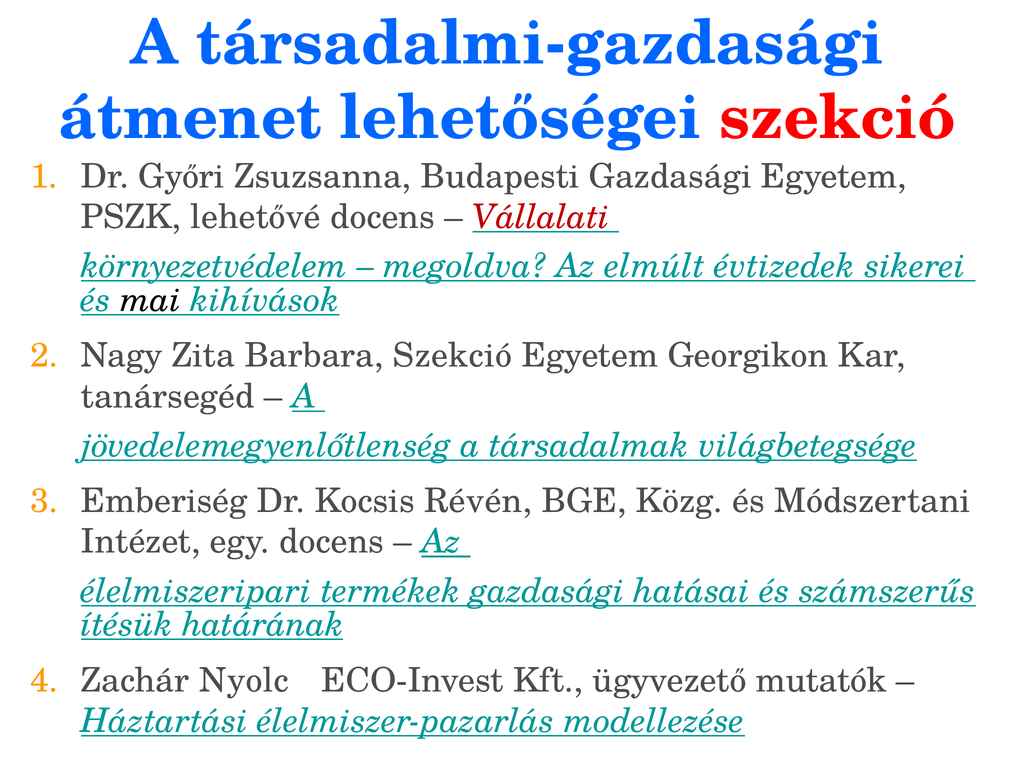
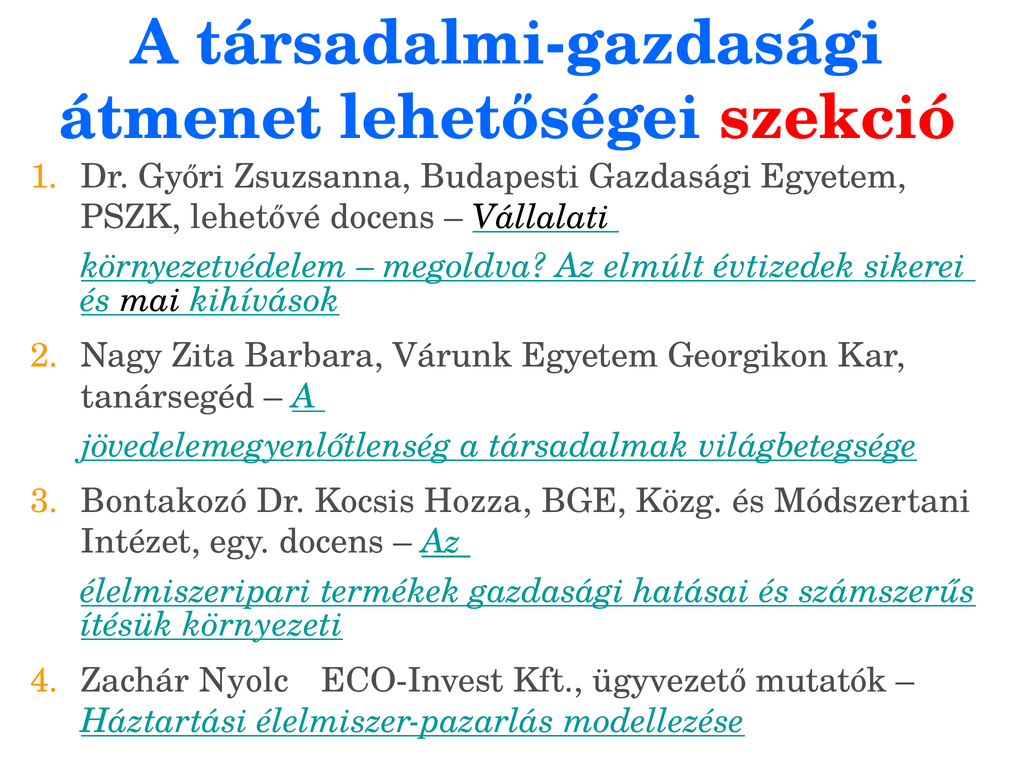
Vállalati colour: red -> black
Barbara Szekció: Szekció -> Várunk
Emberiség: Emberiség -> Bontakozó
Révén: Révén -> Hozza
határának at (263, 625): határának -> környezeti
